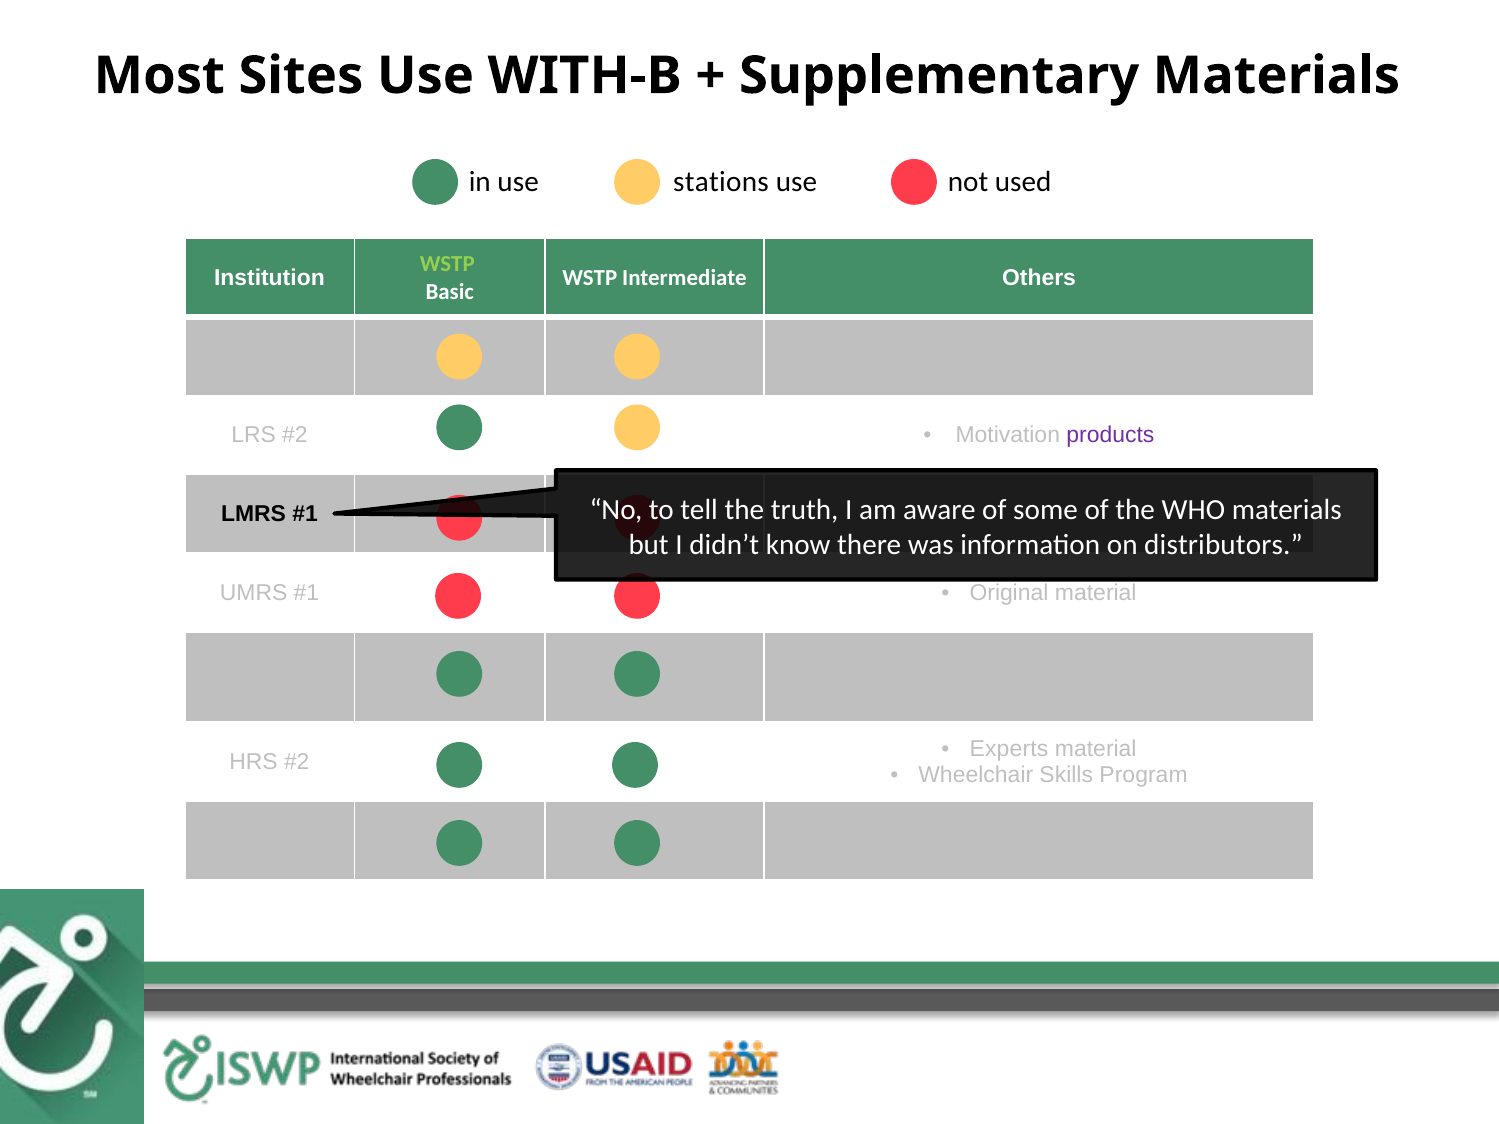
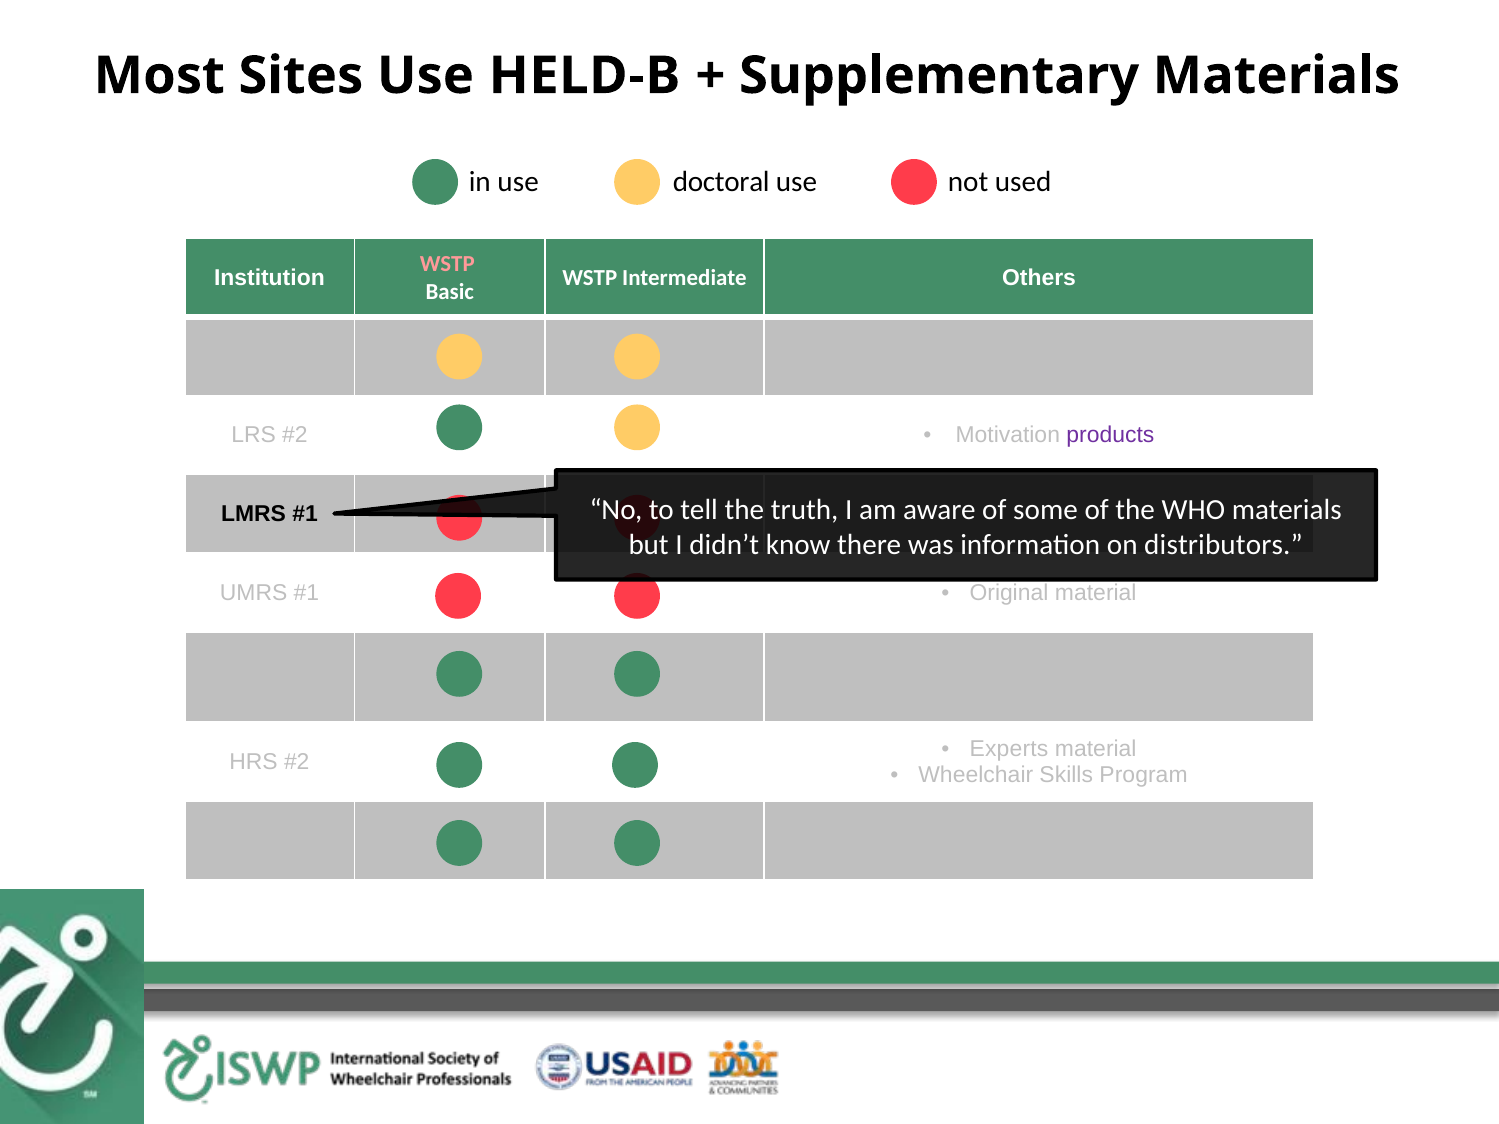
WITH-B: WITH-B -> HELD-B
stations: stations -> doctoral
WSTP at (447, 264) colour: light green -> pink
